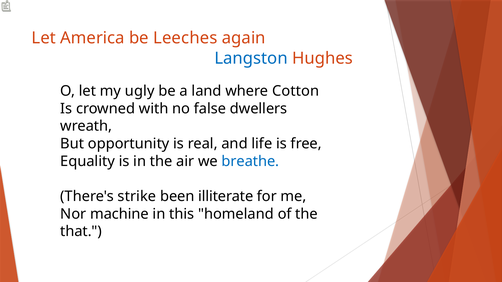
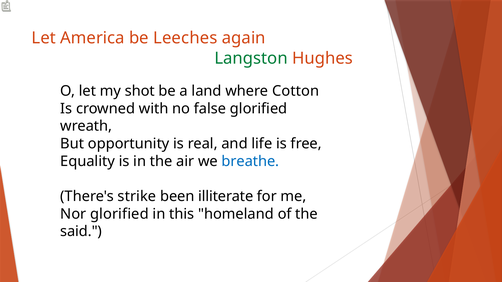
Langston colour: blue -> green
ugly: ugly -> shot
false dwellers: dwellers -> glorified
Nor machine: machine -> glorified
that: that -> said
